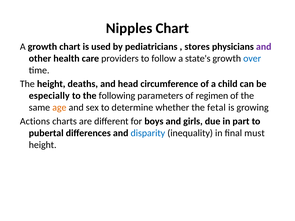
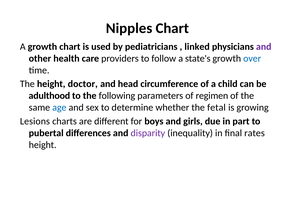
stores: stores -> linked
deaths: deaths -> doctor
especially: especially -> adulthood
age colour: orange -> blue
Actions: Actions -> Lesions
disparity colour: blue -> purple
must: must -> rates
